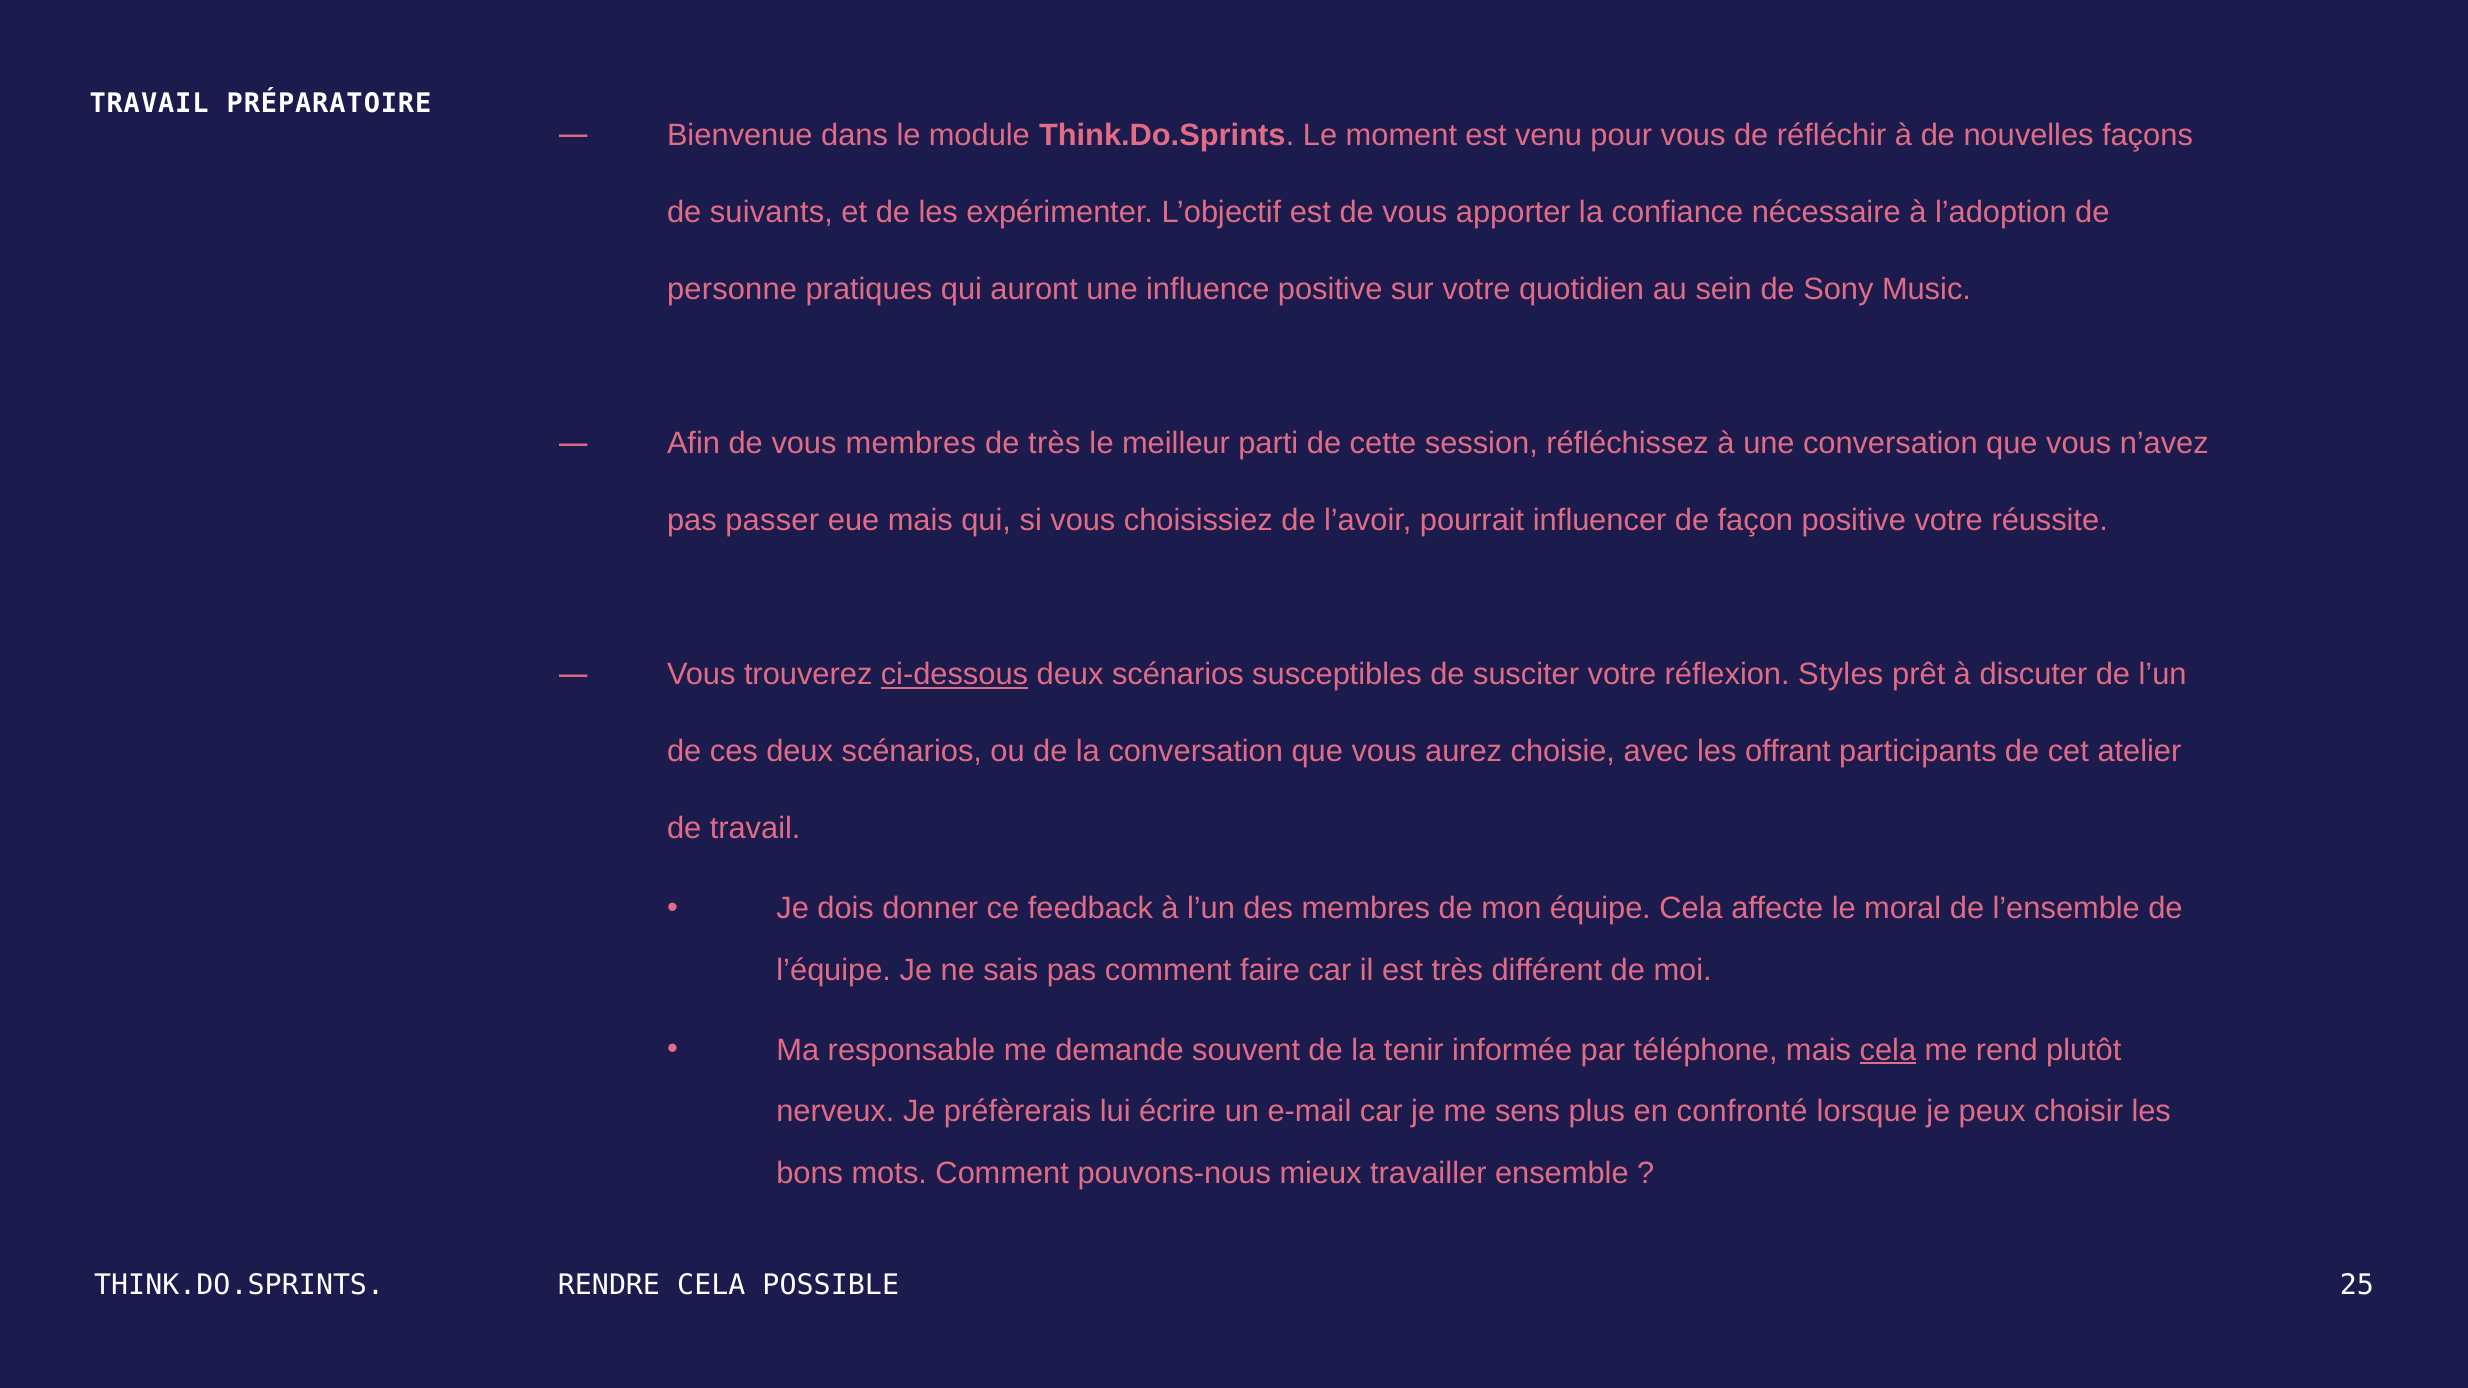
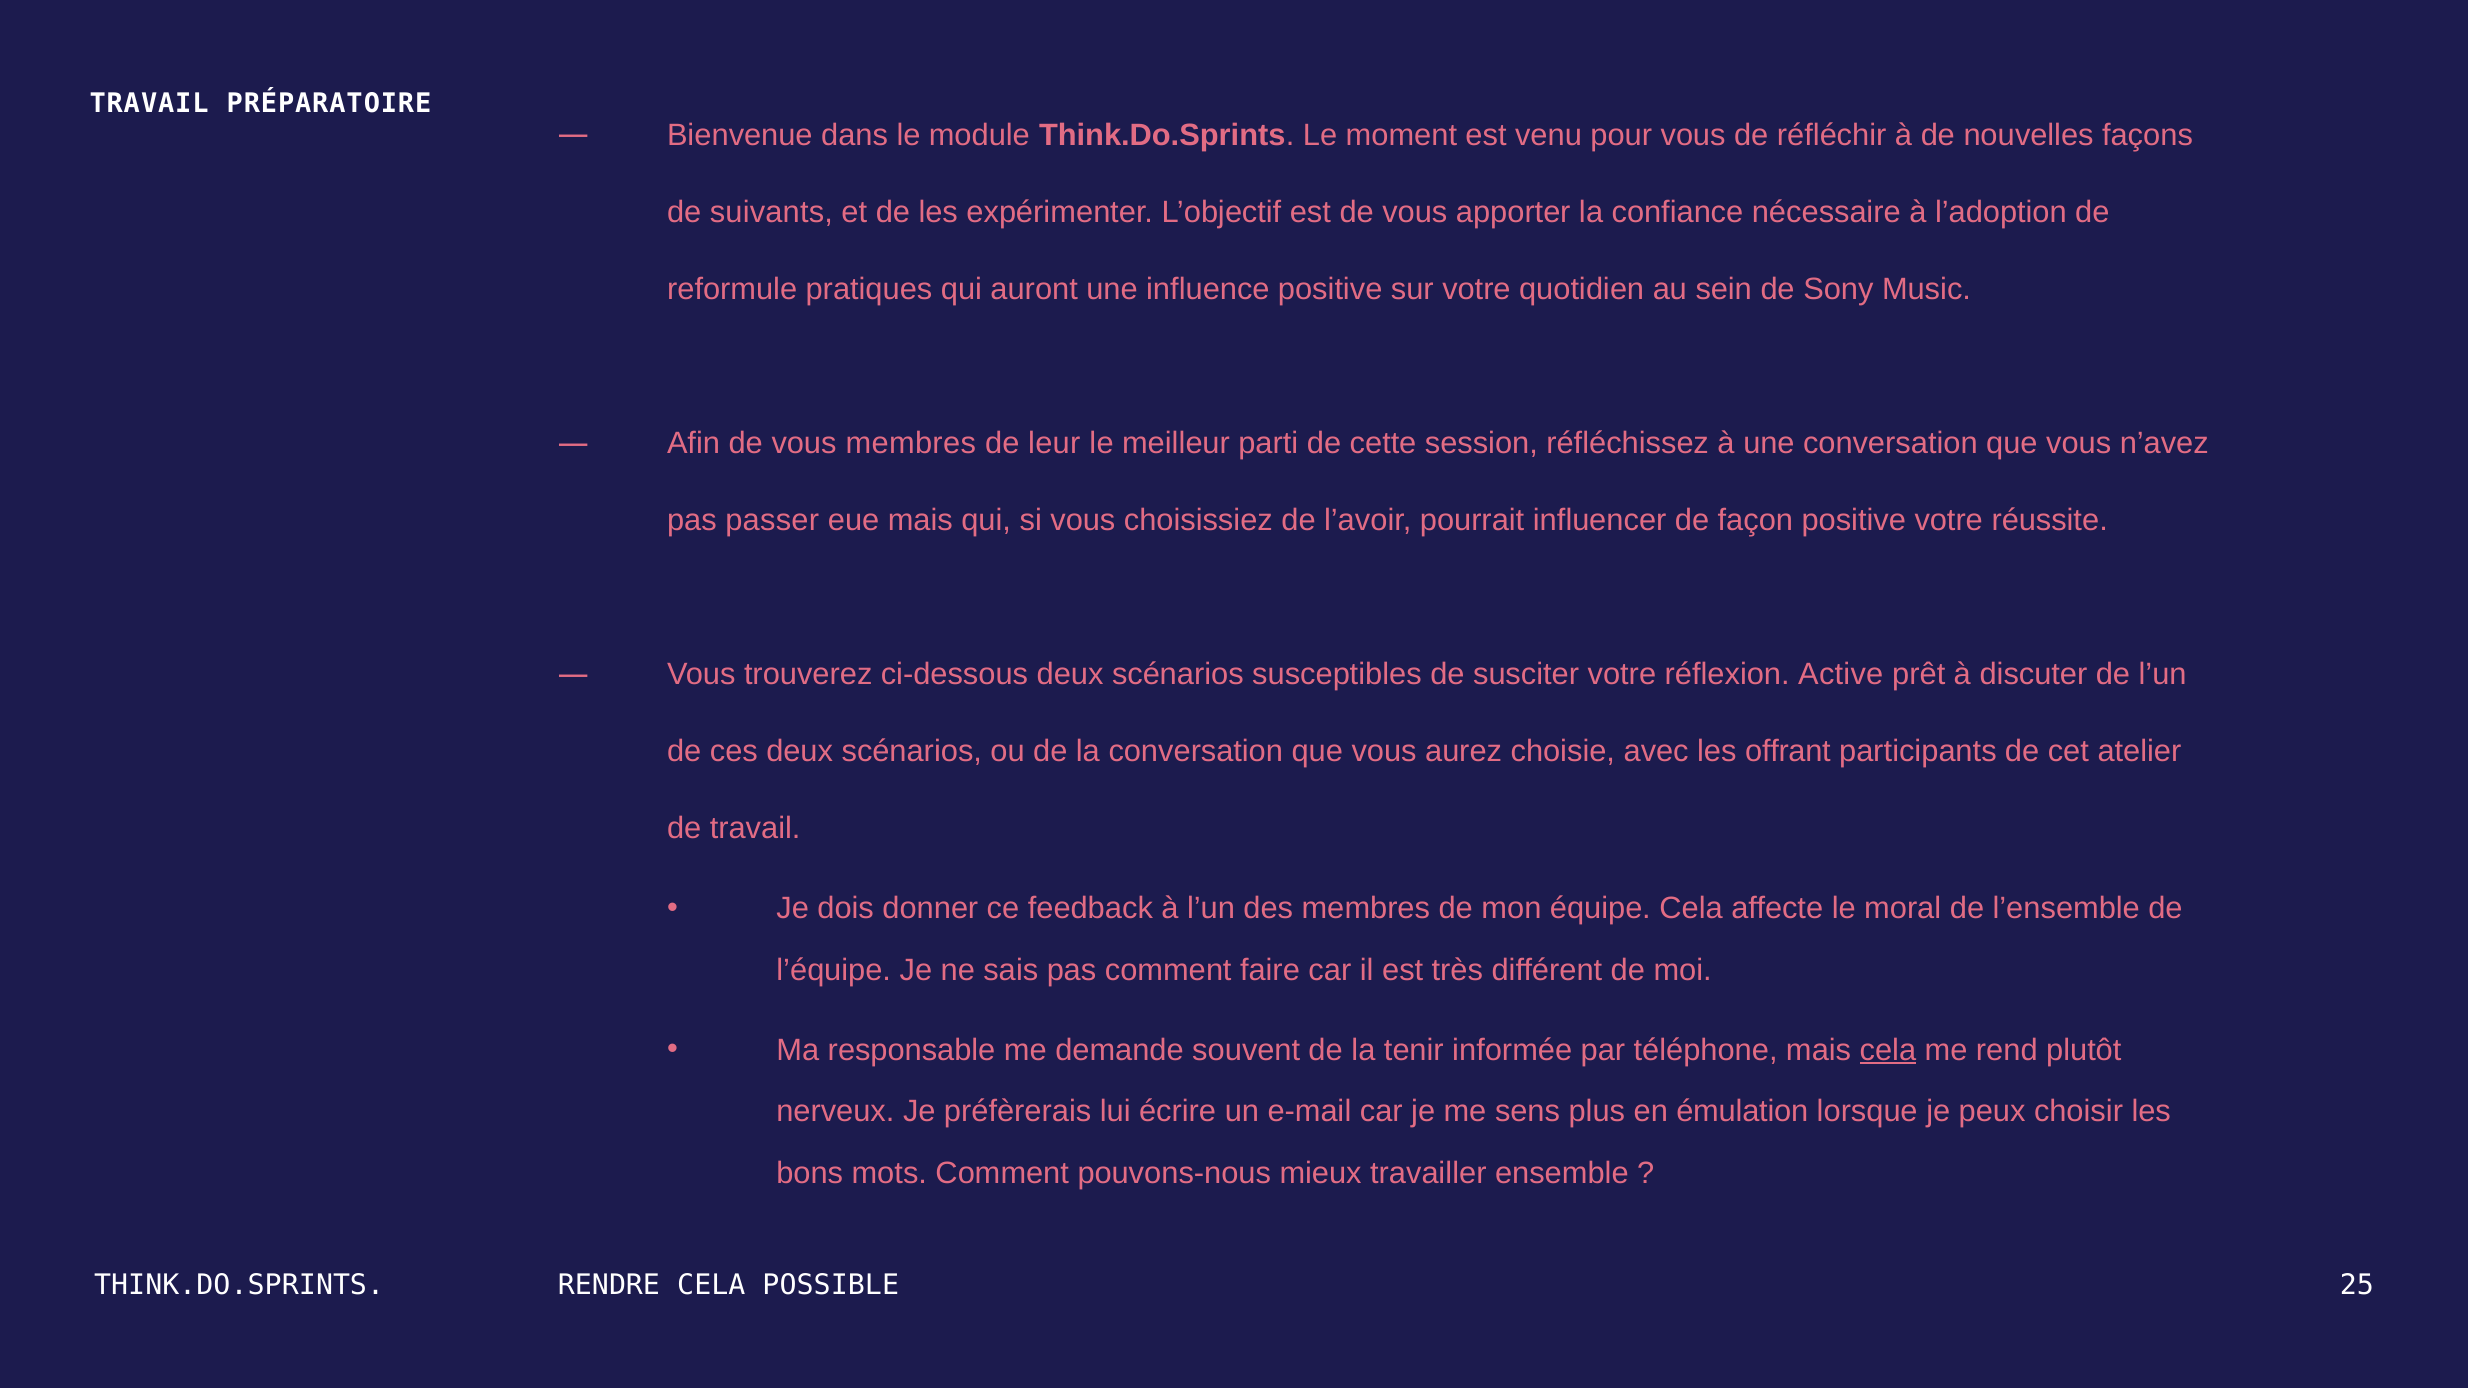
personne: personne -> reformule
de très: très -> leur
ci‑dessous underline: present -> none
Styles: Styles -> Active
confronté: confronté -> émulation
